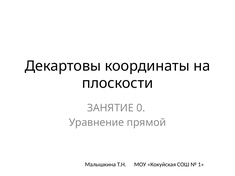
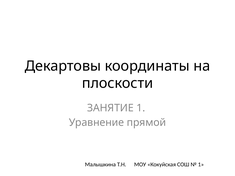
ЗАНЯТИЕ 0: 0 -> 1
